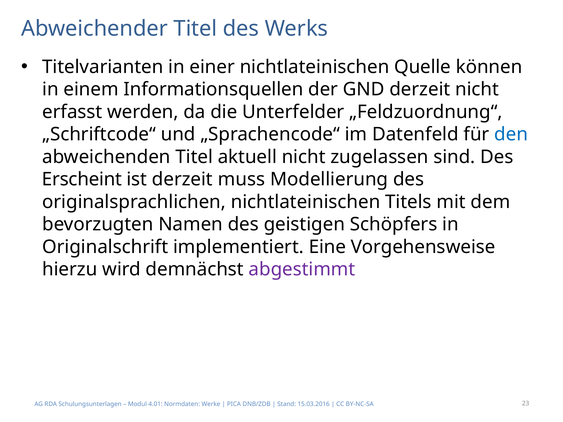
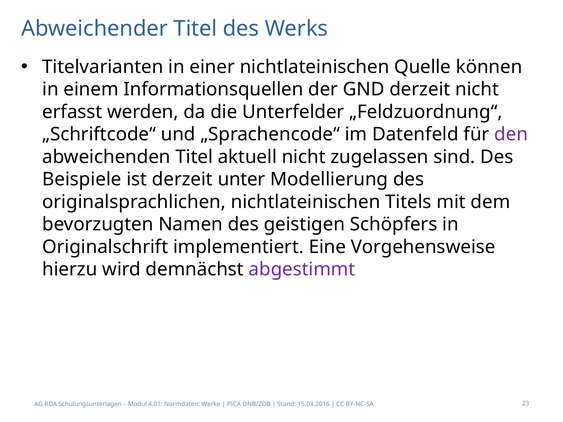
den colour: blue -> purple
Erscheint: Erscheint -> Beispiele
muss: muss -> unter
